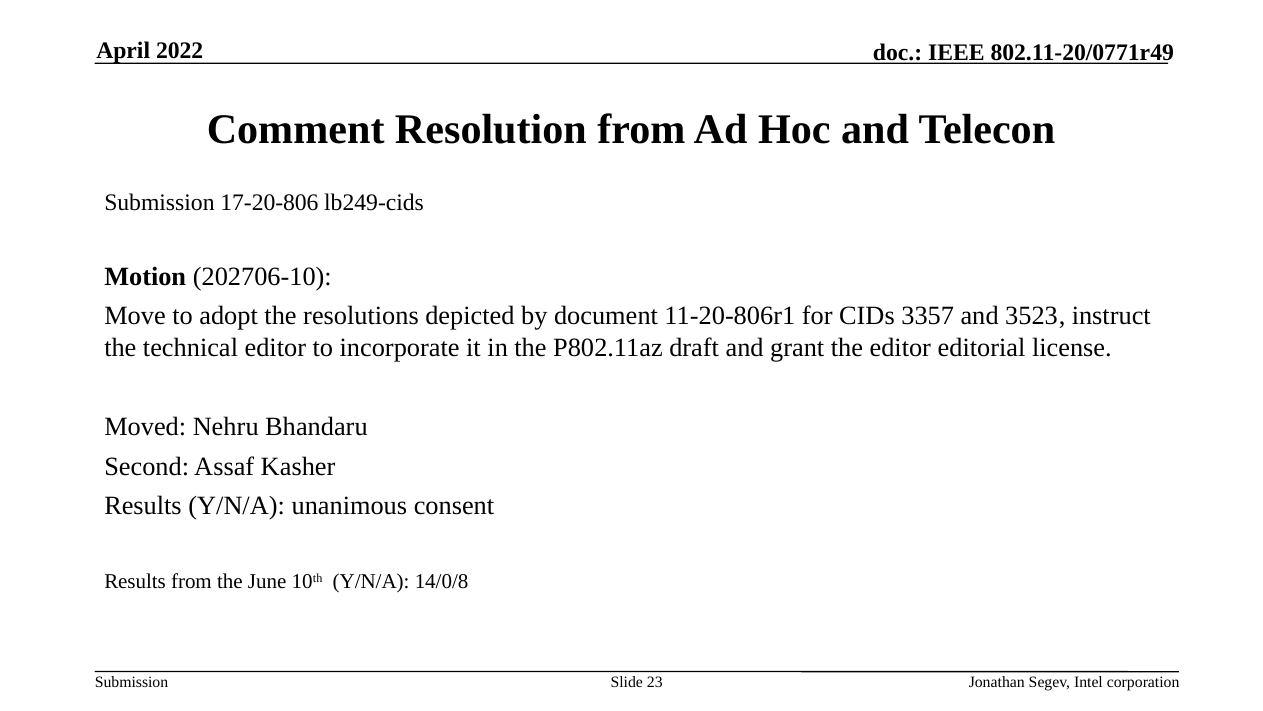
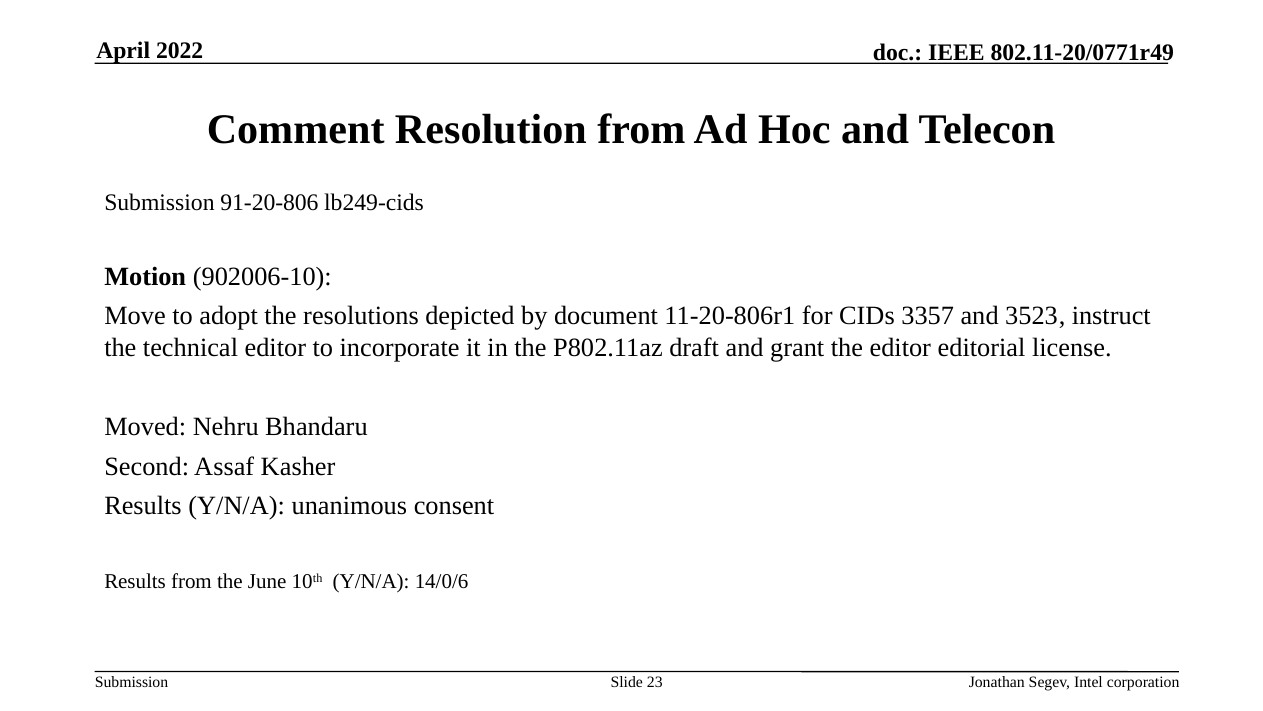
17-20-806: 17-20-806 -> 91-20-806
202706-10: 202706-10 -> 902006-10
14/0/8: 14/0/8 -> 14/0/6
